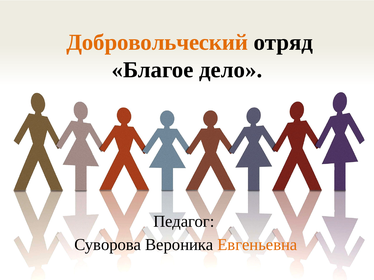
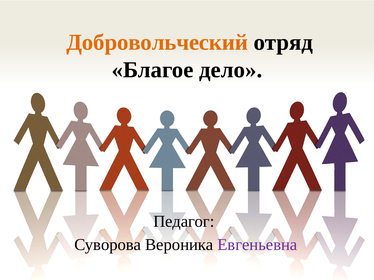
Евгеньевна colour: orange -> purple
